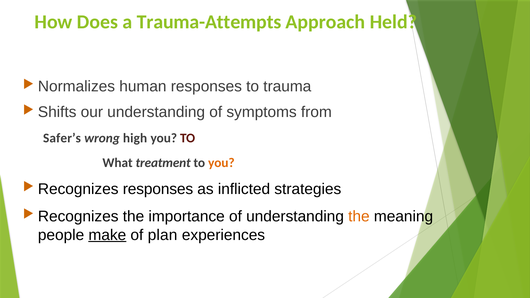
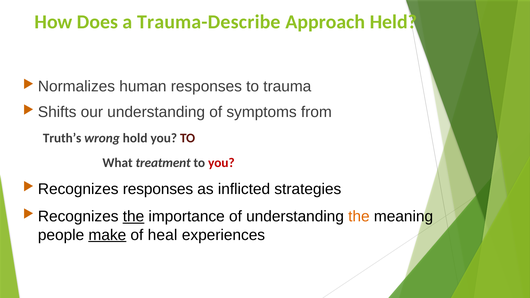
Trauma-Attempts: Trauma-Attempts -> Trauma-Describe
Safer’s: Safer’s -> Truth’s
high: high -> hold
you at (221, 163) colour: orange -> red
the at (133, 216) underline: none -> present
plan: plan -> heal
